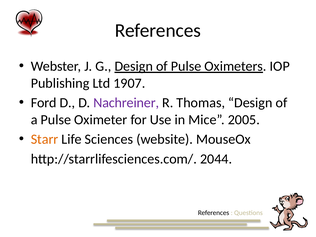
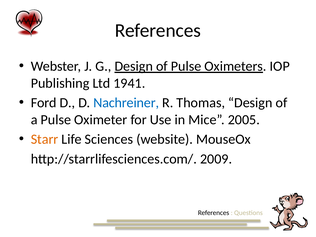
1907: 1907 -> 1941
Nachreiner colour: purple -> blue
2044: 2044 -> 2009
